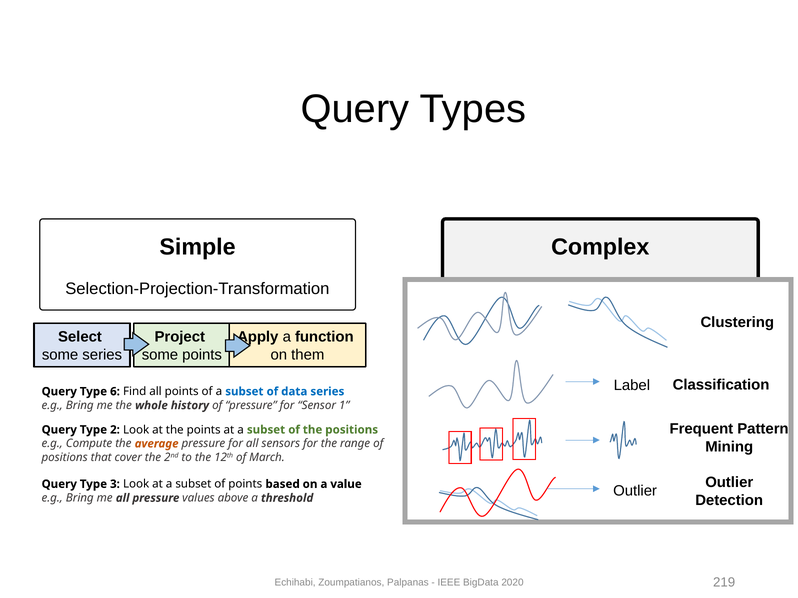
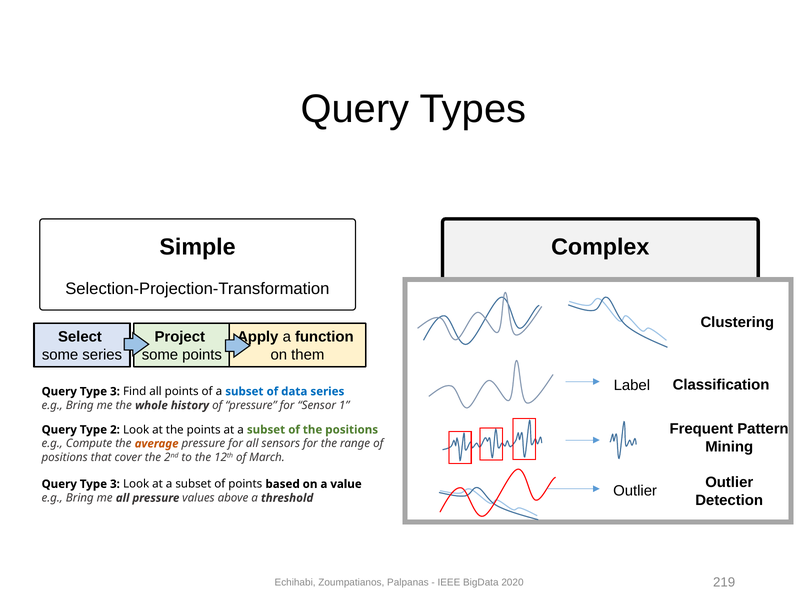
6 at (115, 392): 6 -> 3
